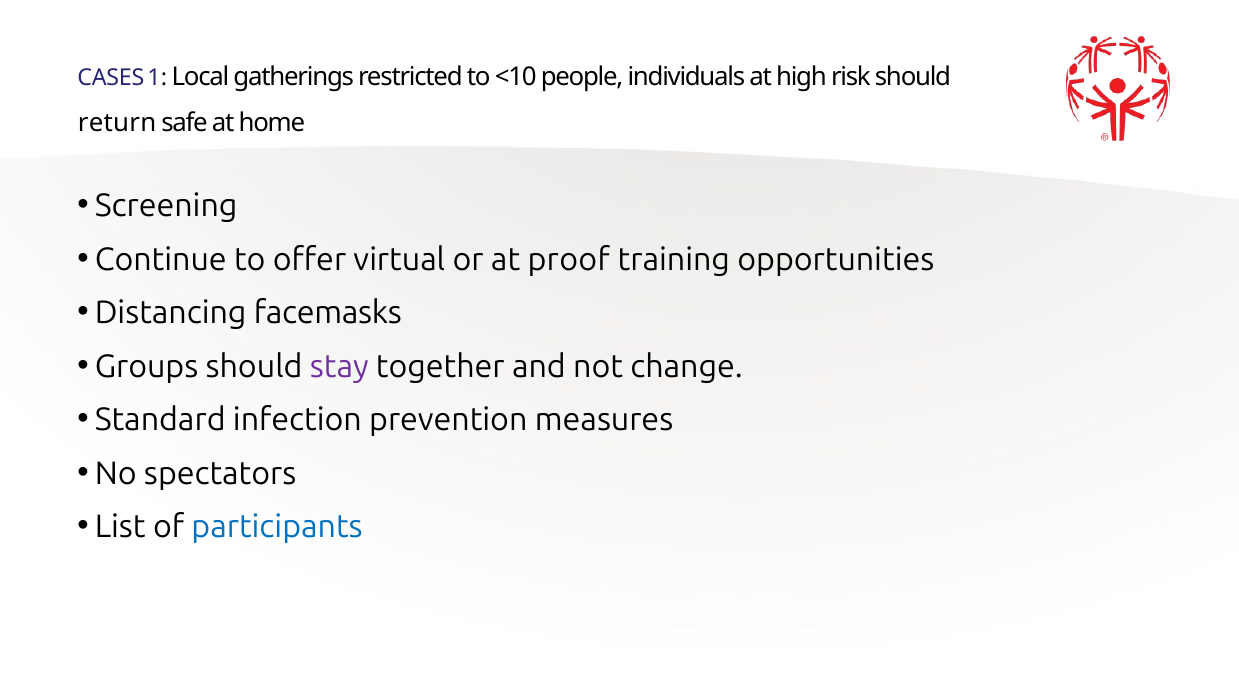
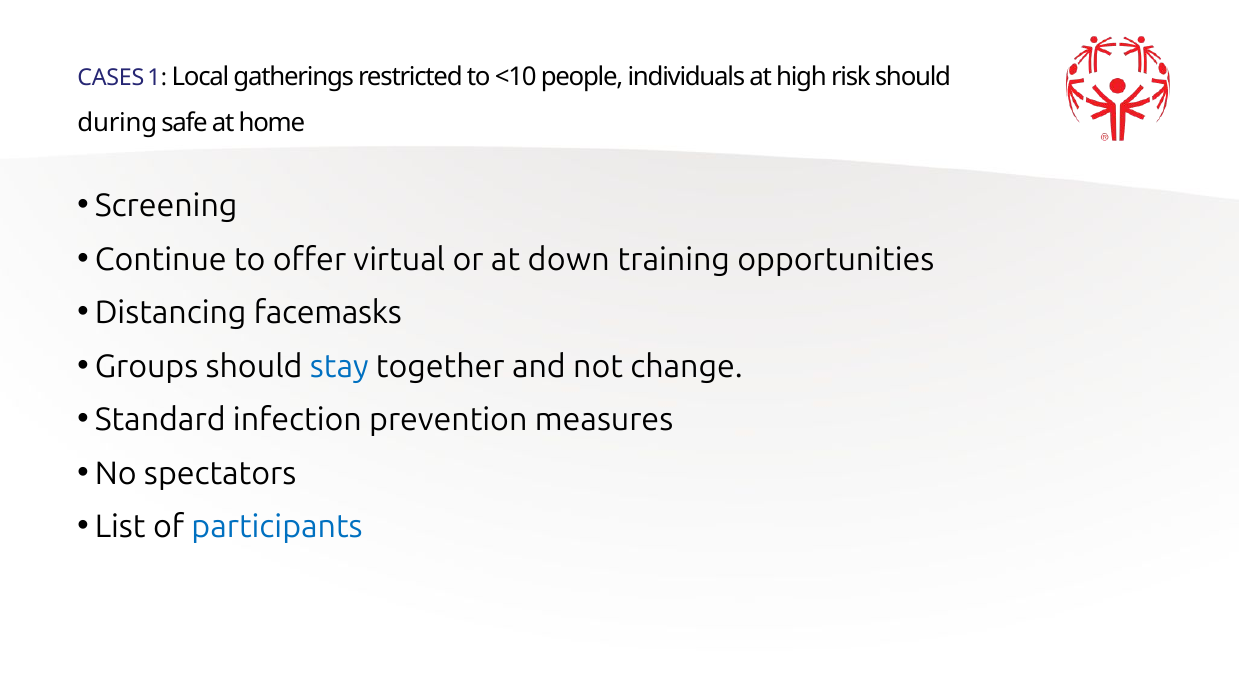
return: return -> during
proof: proof -> down
stay colour: purple -> blue
